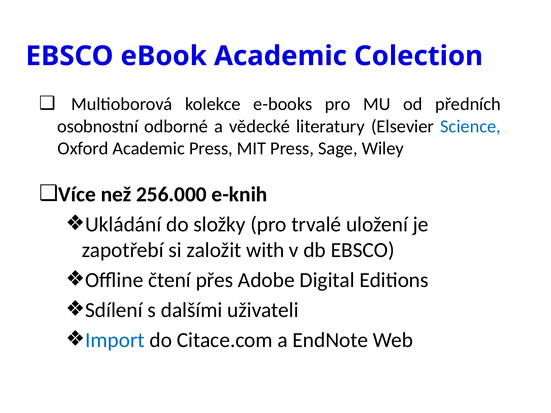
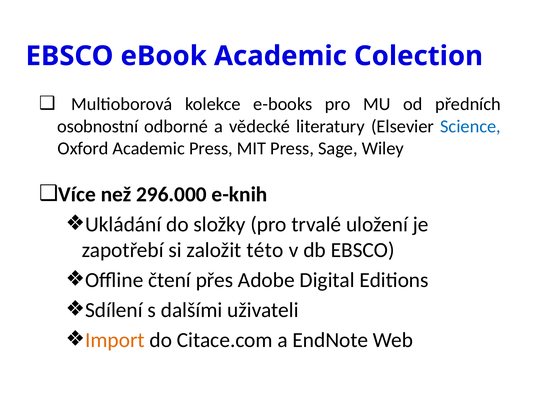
256.000: 256.000 -> 296.000
with: with -> této
Import colour: blue -> orange
